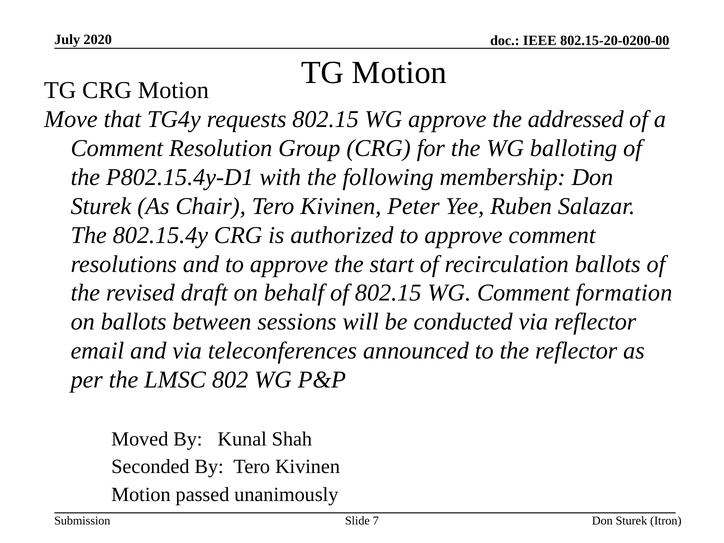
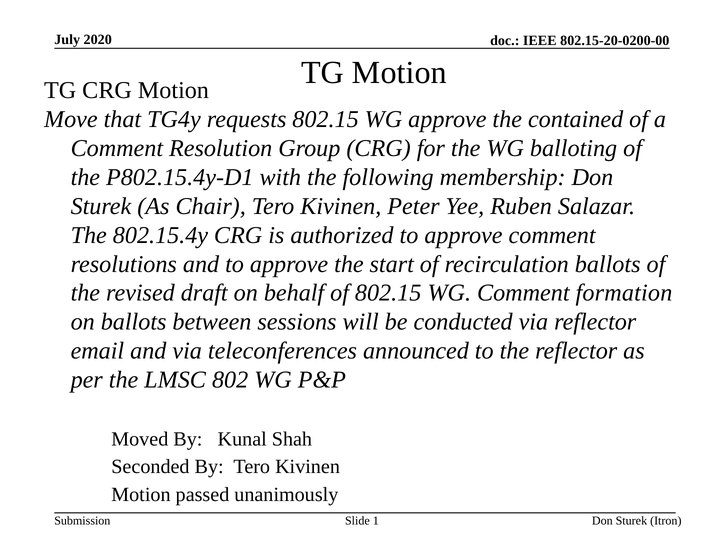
addressed: addressed -> contained
7: 7 -> 1
